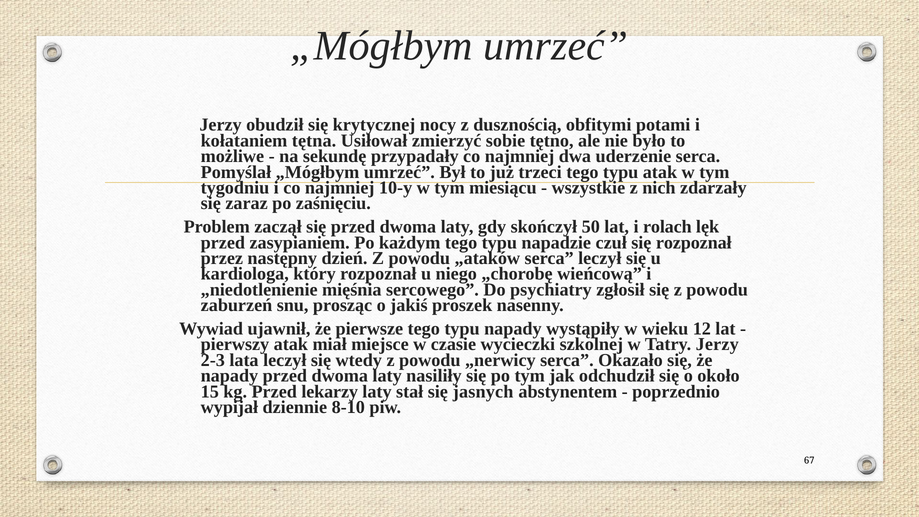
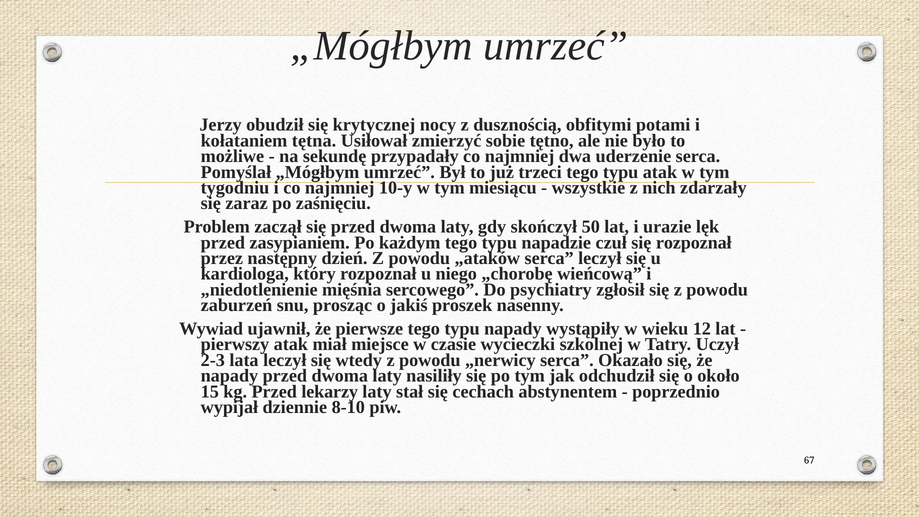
rolach: rolach -> urazie
Tatry Jerzy: Jerzy -> Uczył
jasnych: jasnych -> cechach
